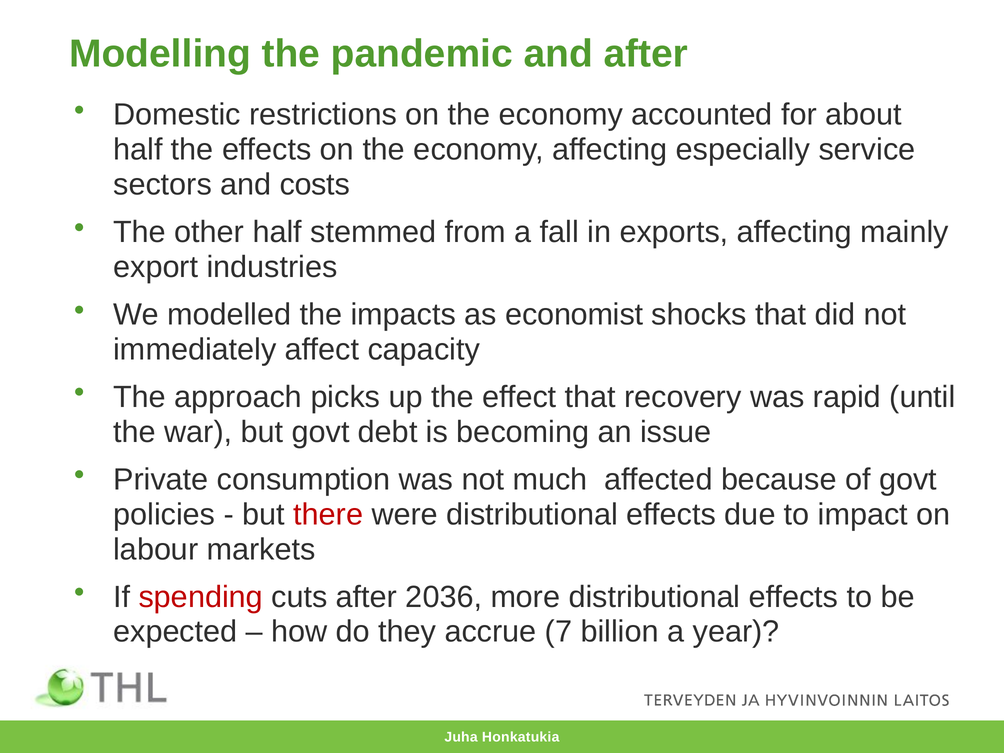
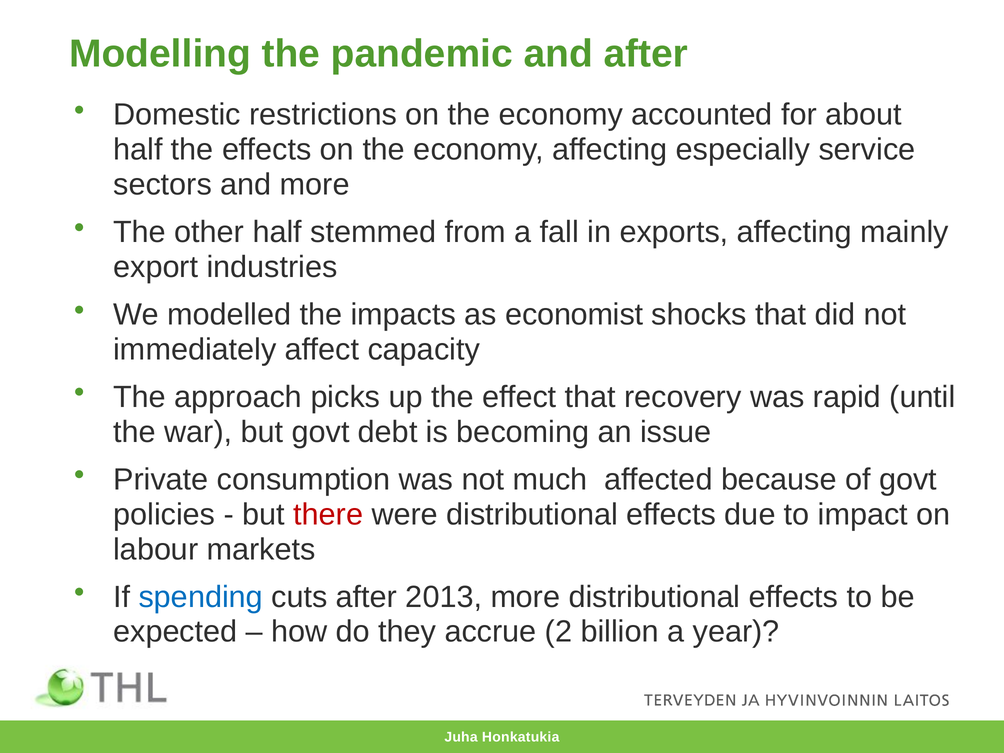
and costs: costs -> more
spending colour: red -> blue
2036: 2036 -> 2013
7: 7 -> 2
